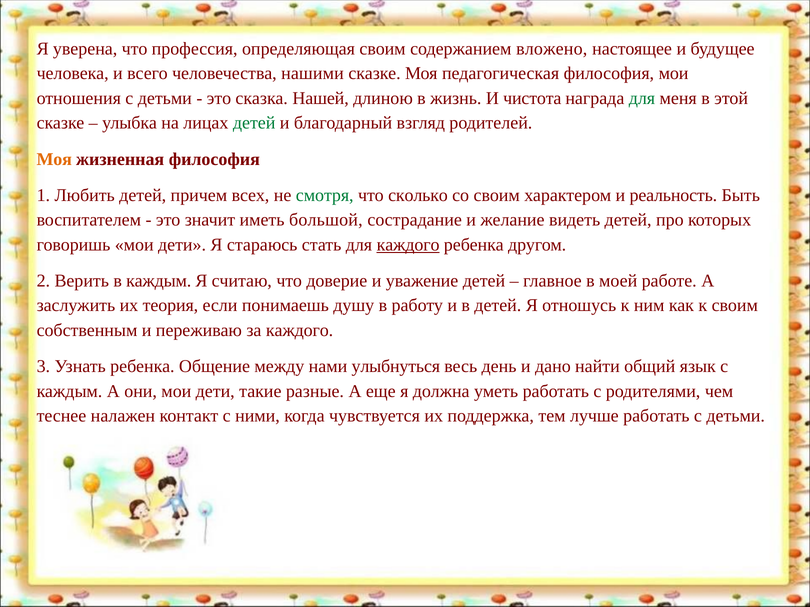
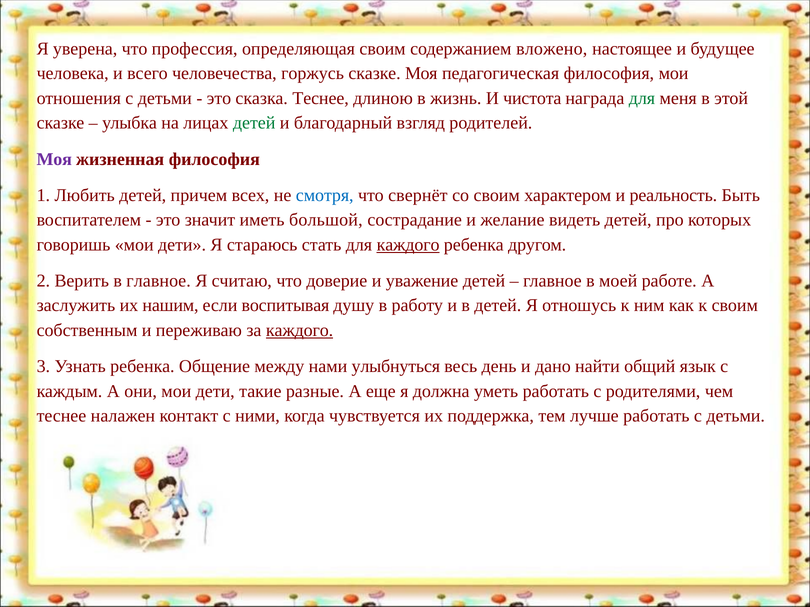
нашими: нашими -> горжусь
сказка Нашей: Нашей -> Теснее
Моя at (54, 159) colour: orange -> purple
смотря colour: green -> blue
сколько: сколько -> свернёт
в каждым: каждым -> главное
теория: теория -> нашим
понимаешь: понимаешь -> воспитывая
каждого at (300, 331) underline: none -> present
